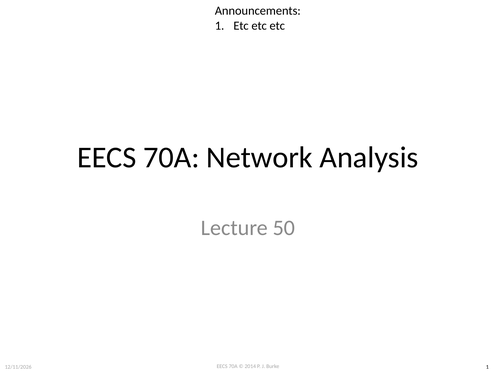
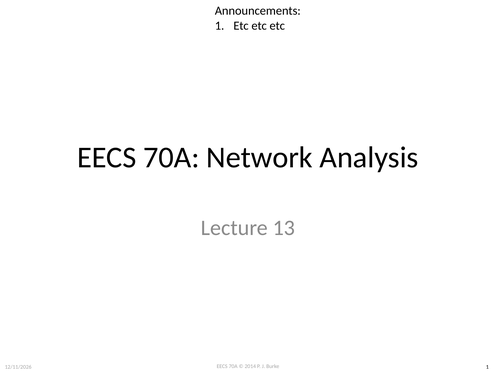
50: 50 -> 13
